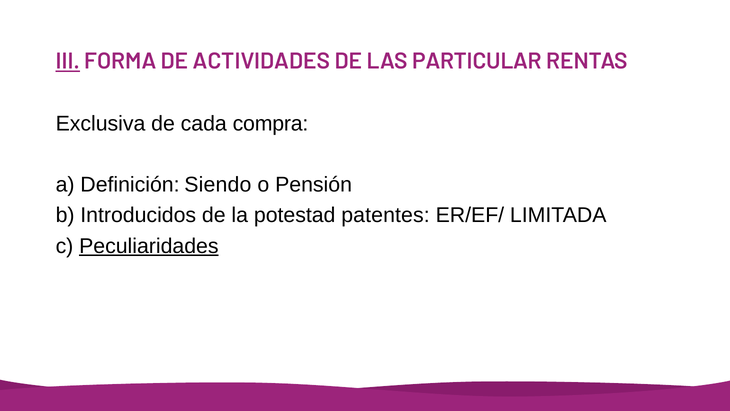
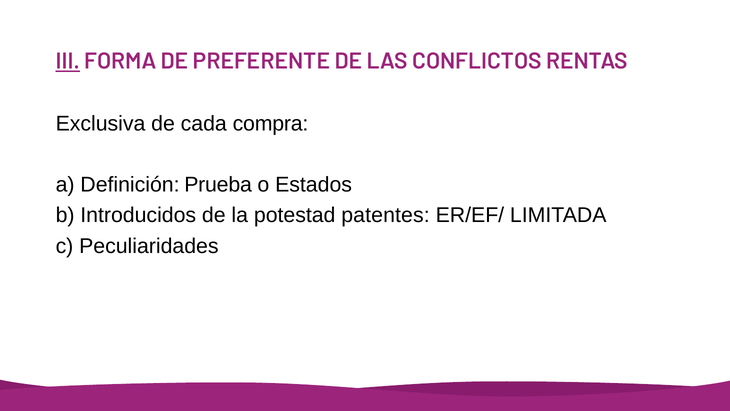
ACTIVIDADES: ACTIVIDADES -> PREFERENTE
PARTICULAR: PARTICULAR -> CONFLICTOS
Siendo: Siendo -> Prueba
Pensión: Pensión -> Estados
Peculiaridades underline: present -> none
